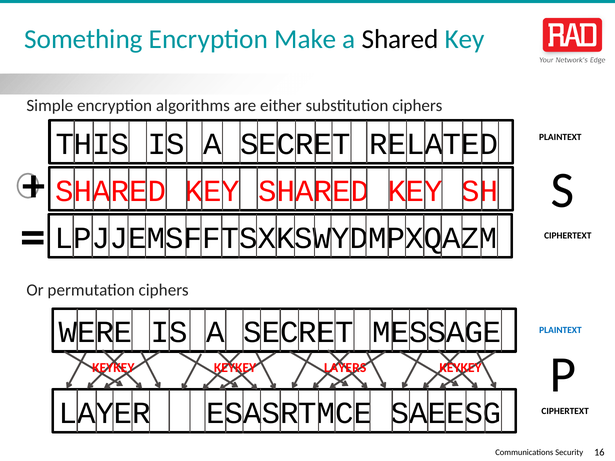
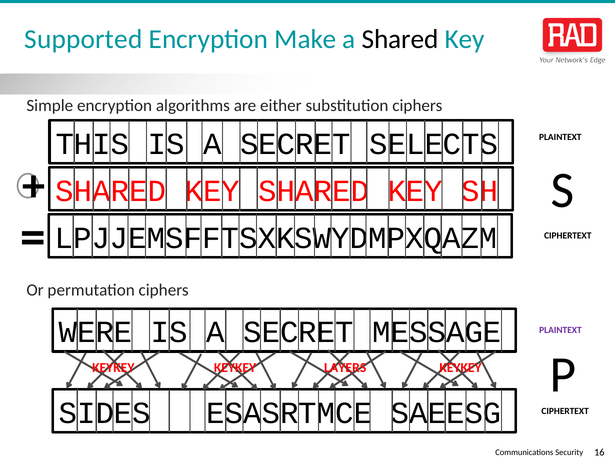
Something: Something -> Supported
RELATED: RELATED -> SELECTS
PLAINTEXT at (560, 330) colour: blue -> purple
LAYER: LAYER -> SIDES
